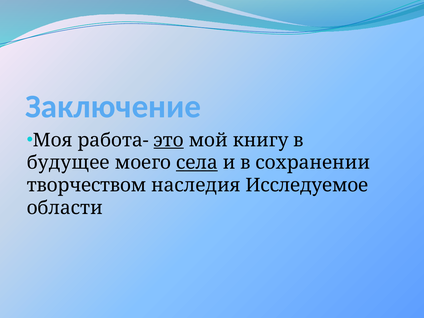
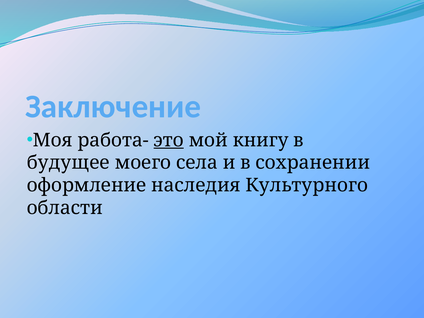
села underline: present -> none
творчеством: творчеством -> оформление
Исследуемое: Исследуемое -> Культурного
